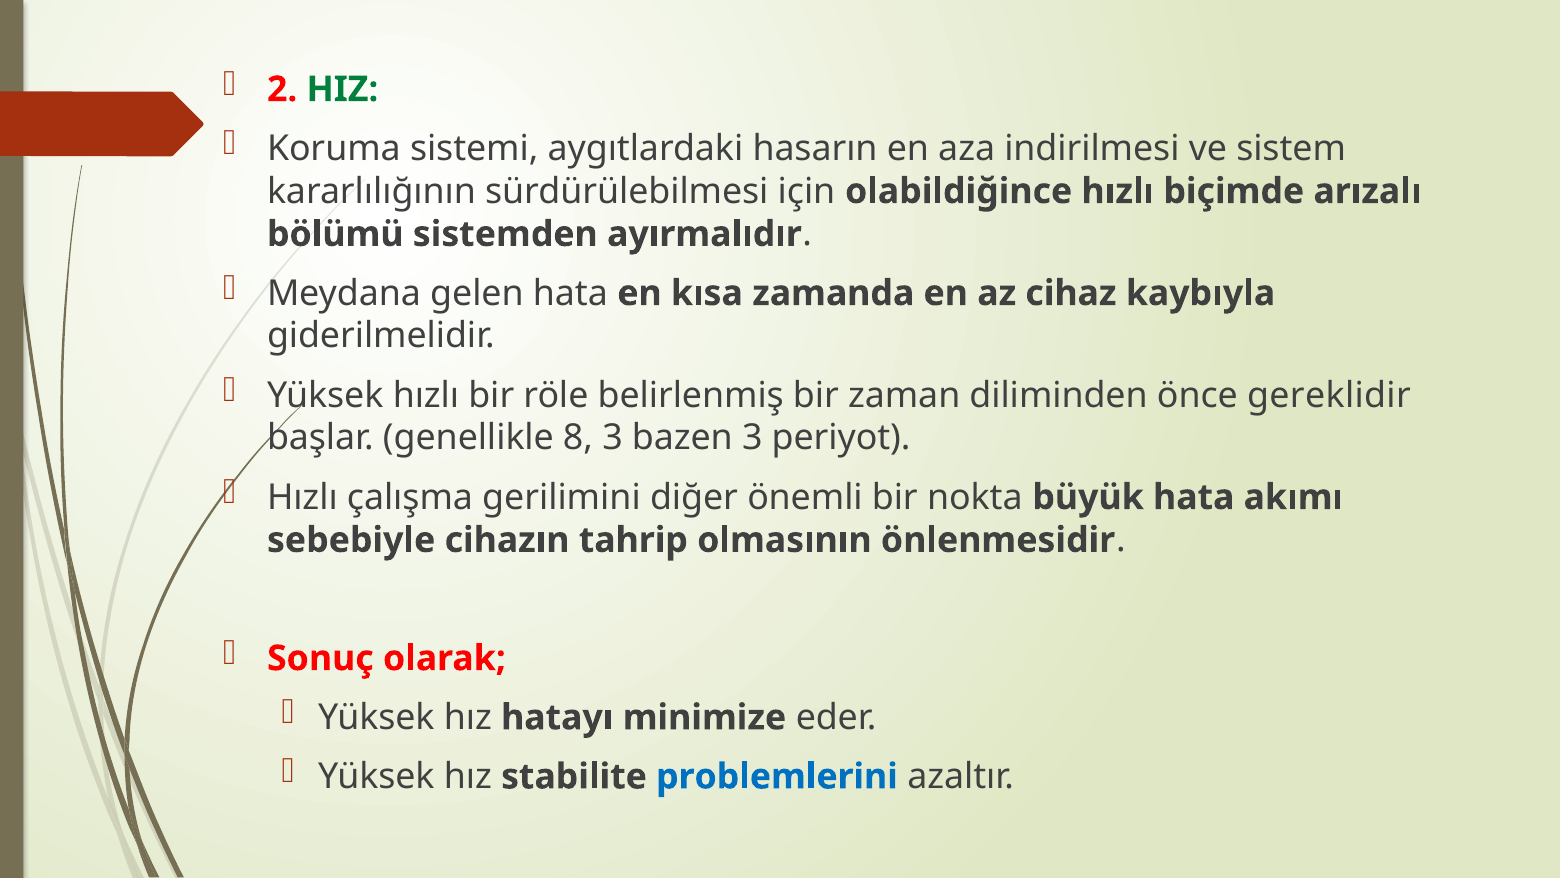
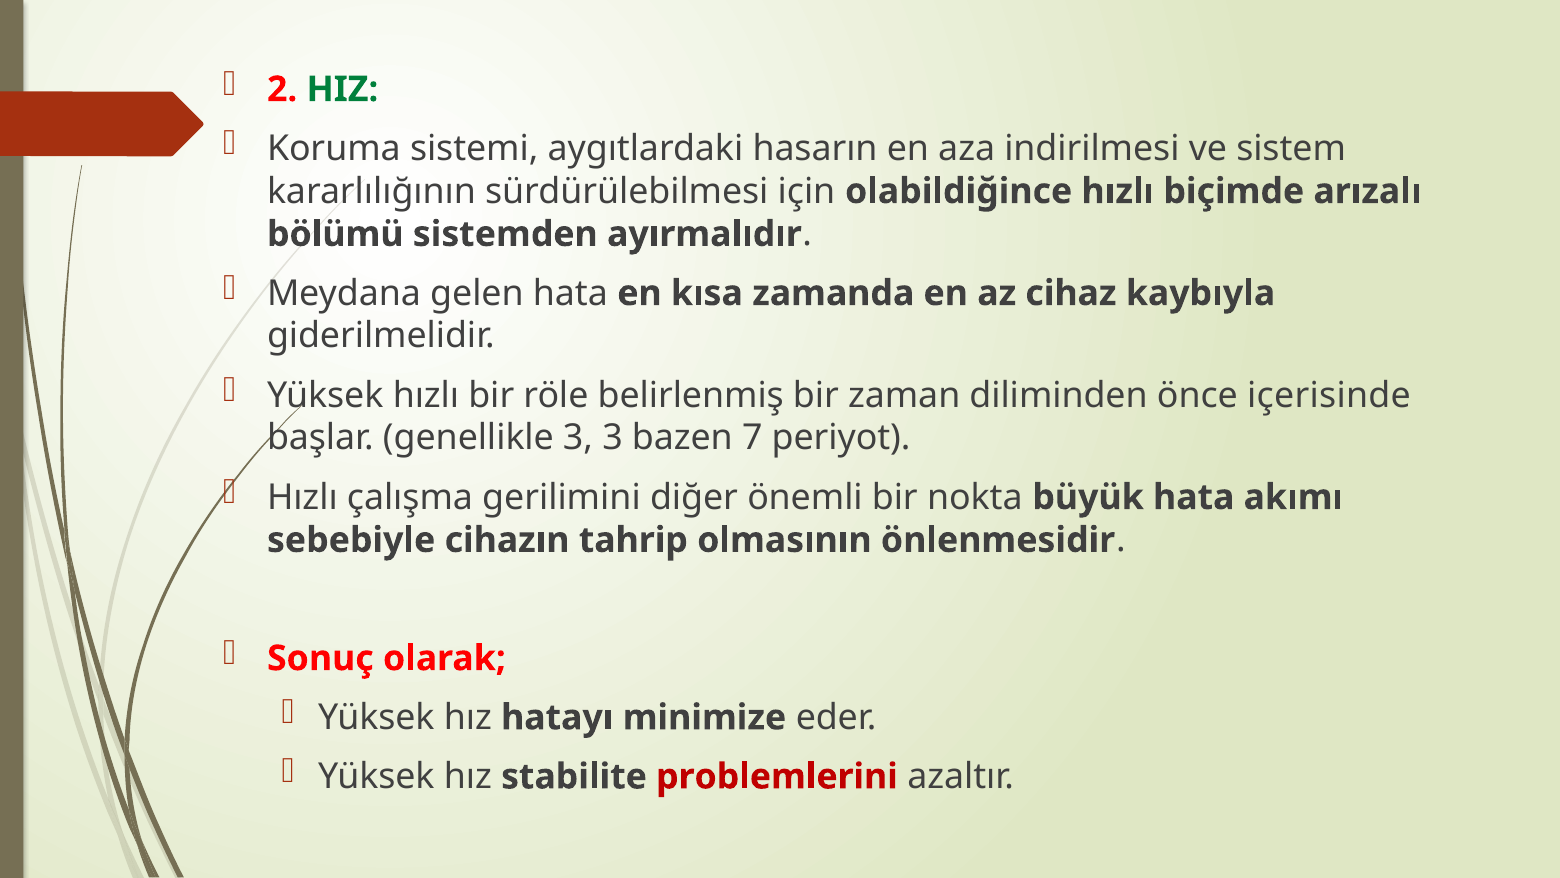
gereklidir: gereklidir -> içerisinde
genellikle 8: 8 -> 3
bazen 3: 3 -> 7
problemlerini colour: blue -> red
